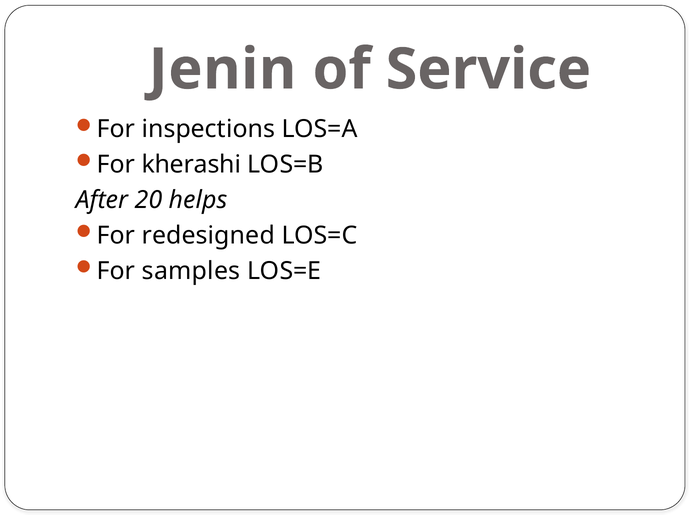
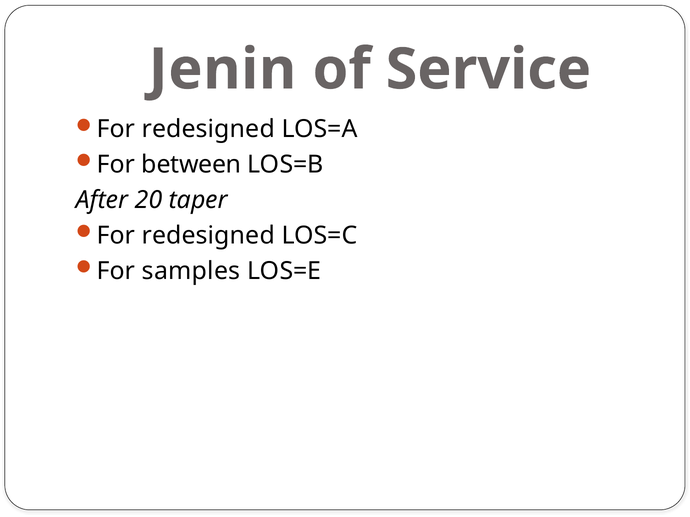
inspections at (208, 129): inspections -> redesigned
kherashi: kherashi -> between
helps: helps -> taper
